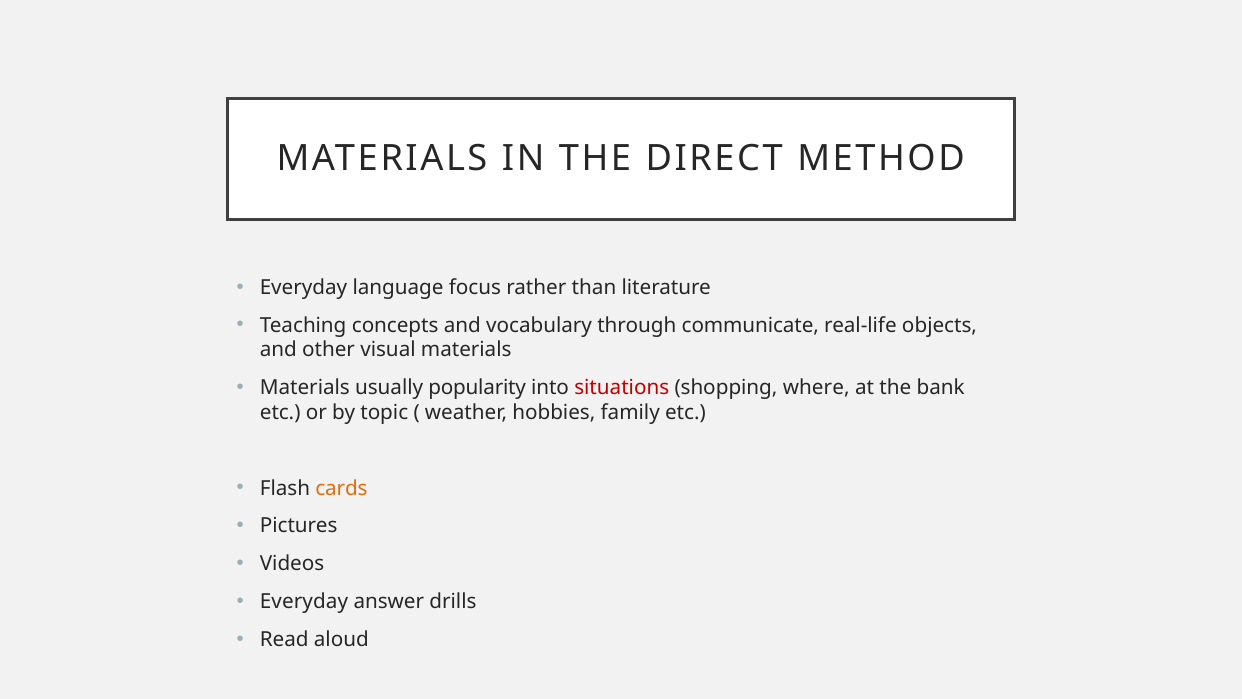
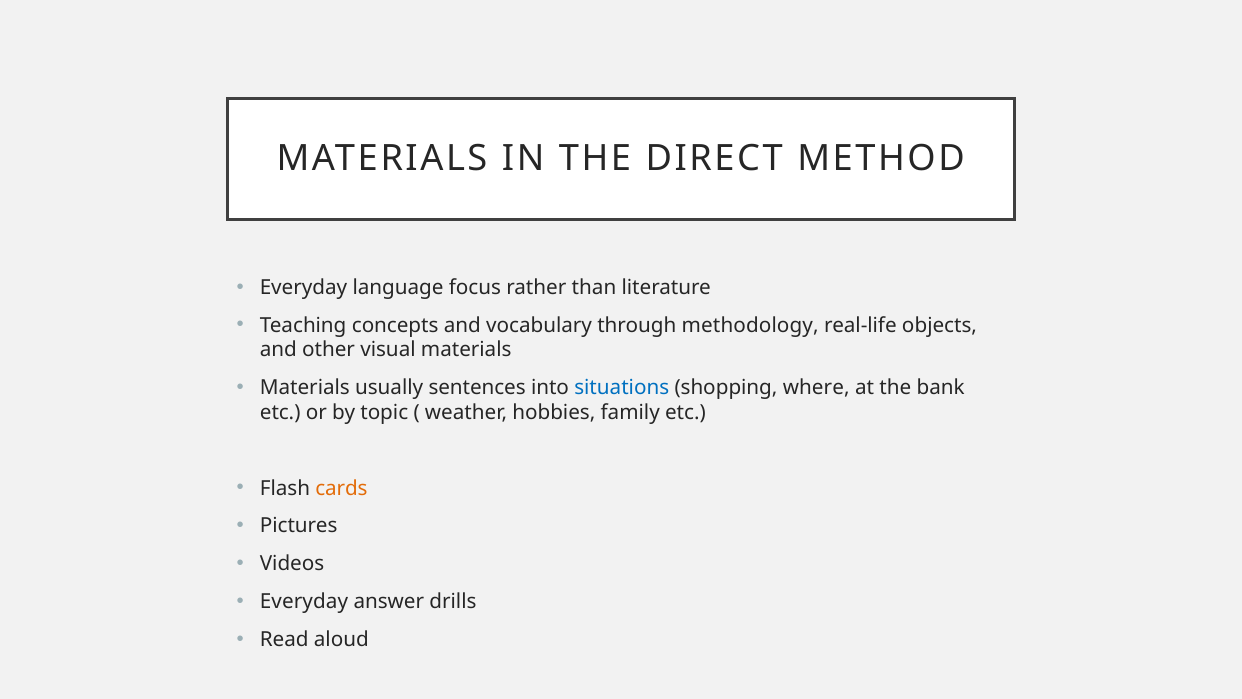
communicate: communicate -> methodology
popularity: popularity -> sentences
situations colour: red -> blue
